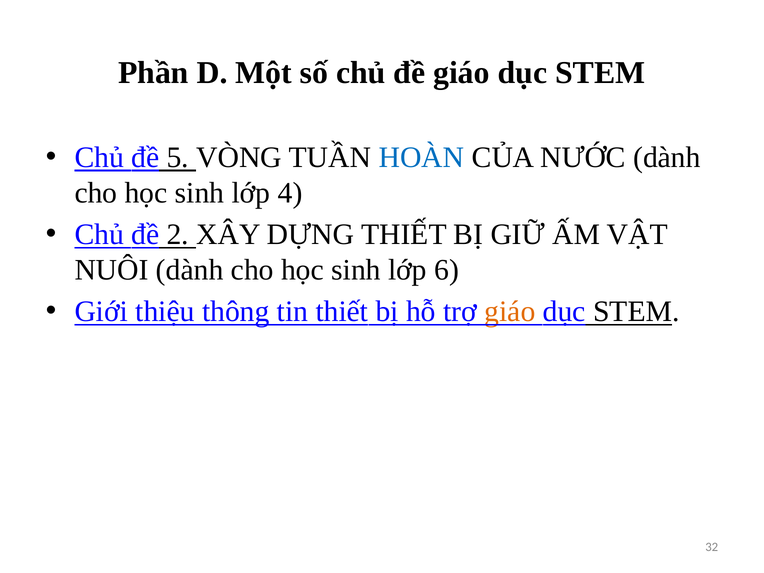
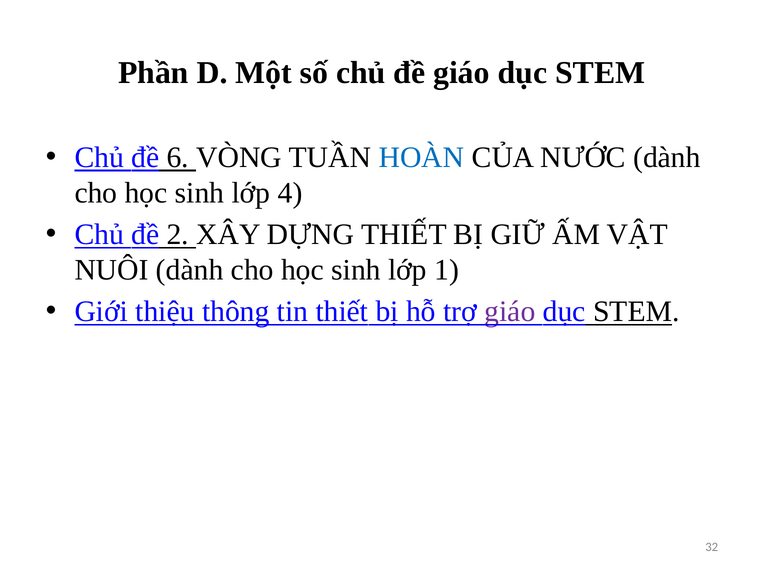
5: 5 -> 6
6: 6 -> 1
giáo at (510, 312) colour: orange -> purple
